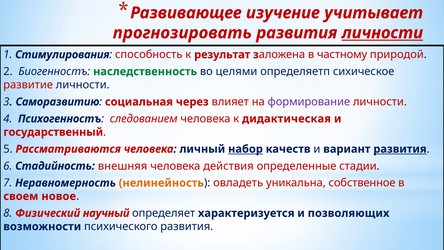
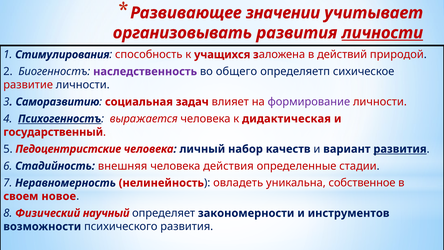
изучение: изучение -> значении
прогнозировать: прогнозировать -> организовывать
результат: результат -> учащихся
частному: частному -> действий
наследственность colour: green -> purple
целями: целями -> общего
через: через -> задач
Психогенностъ underline: none -> present
следованием: следованием -> выражается
Рассматриваются: Рассматриваются -> Педоцентристские
набор underline: present -> none
нелинейность colour: orange -> red
характеризуется: характеризуется -> закономерности
позволяющих: позволяющих -> инструментов
